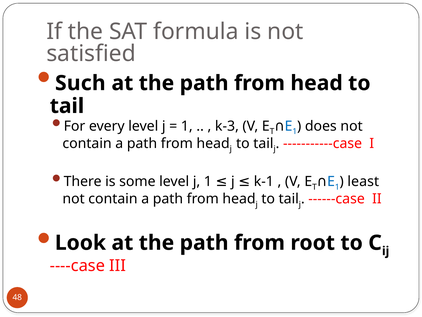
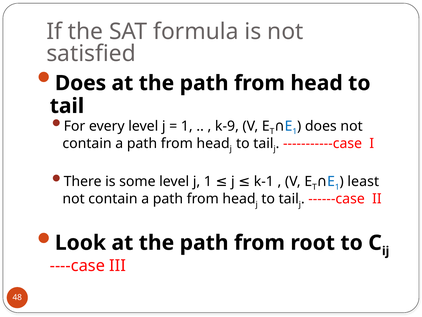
Such at (80, 83): Such -> Does
k-3: k-3 -> k-9
